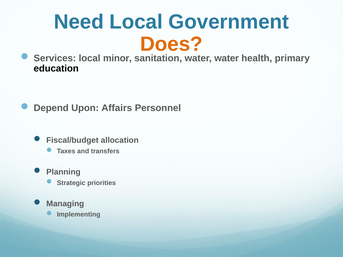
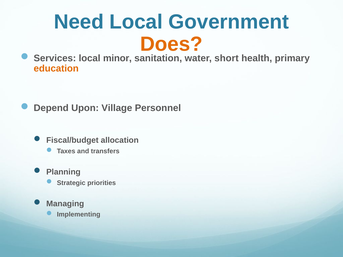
water water: water -> short
education colour: black -> orange
Affairs: Affairs -> Village
